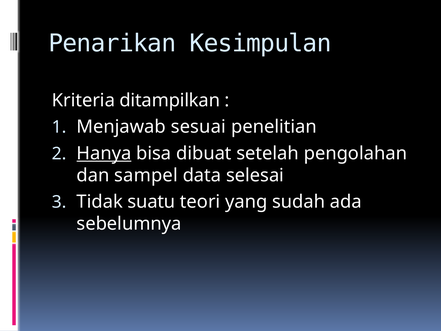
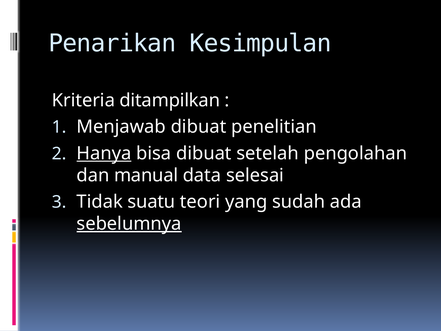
Menjawab sesuai: sesuai -> dibuat
sampel: sampel -> manual
sebelumnya underline: none -> present
